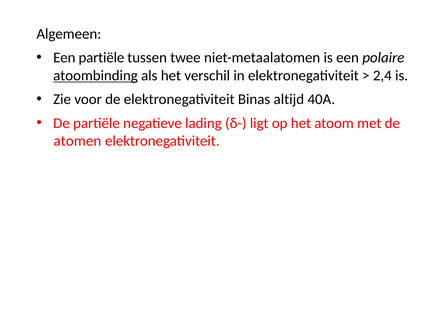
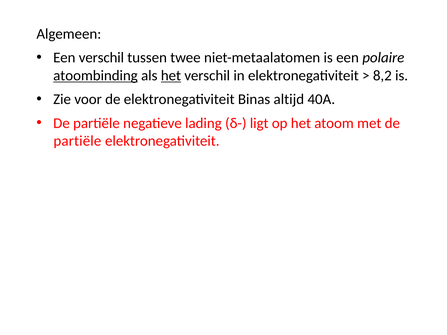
Een partiële: partiële -> verschil
het at (171, 76) underline: none -> present
2,4: 2,4 -> 8,2
atomen at (77, 141): atomen -> partiële
